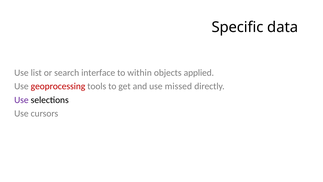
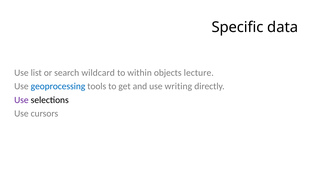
interface: interface -> wildcard
applied: applied -> lecture
geoprocessing colour: red -> blue
missed: missed -> writing
